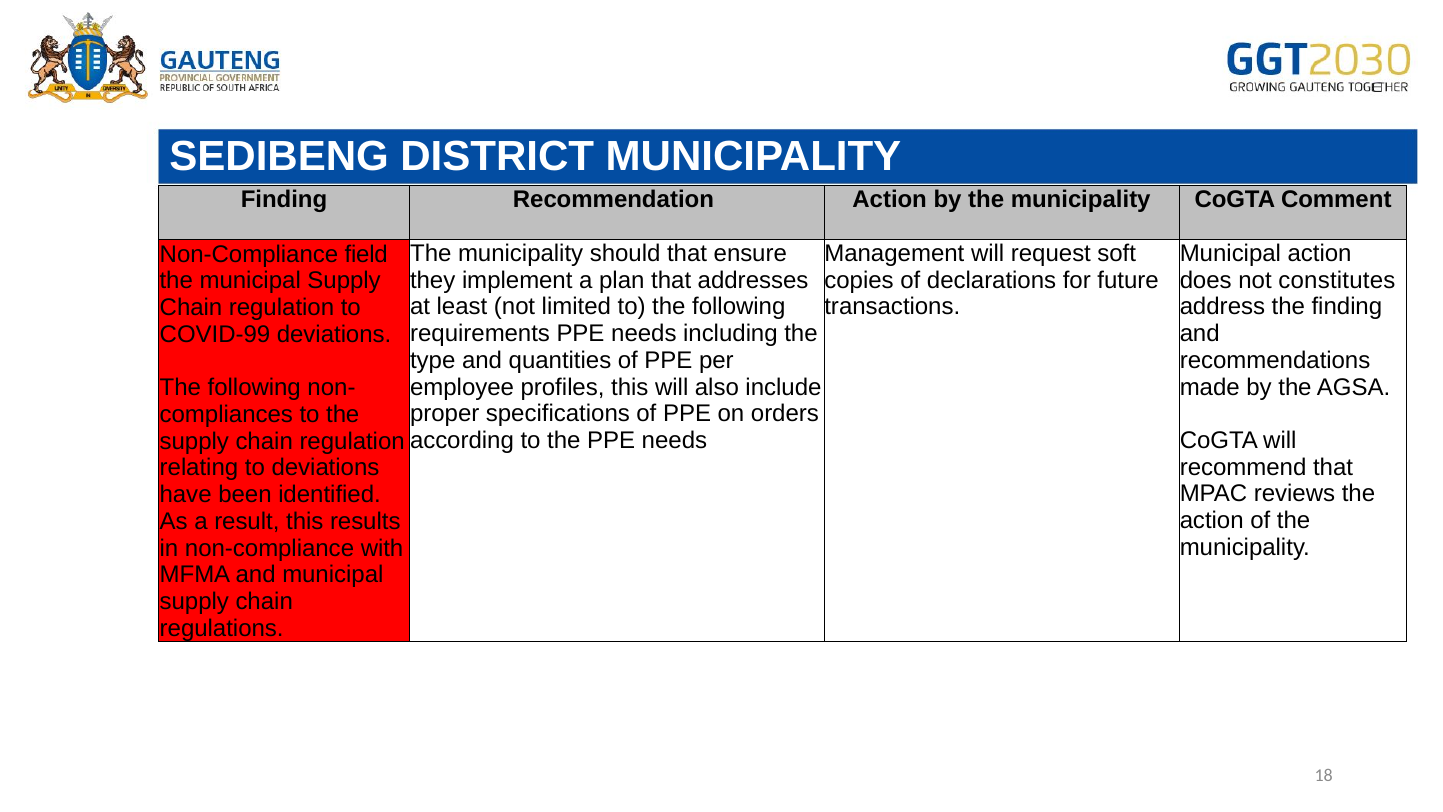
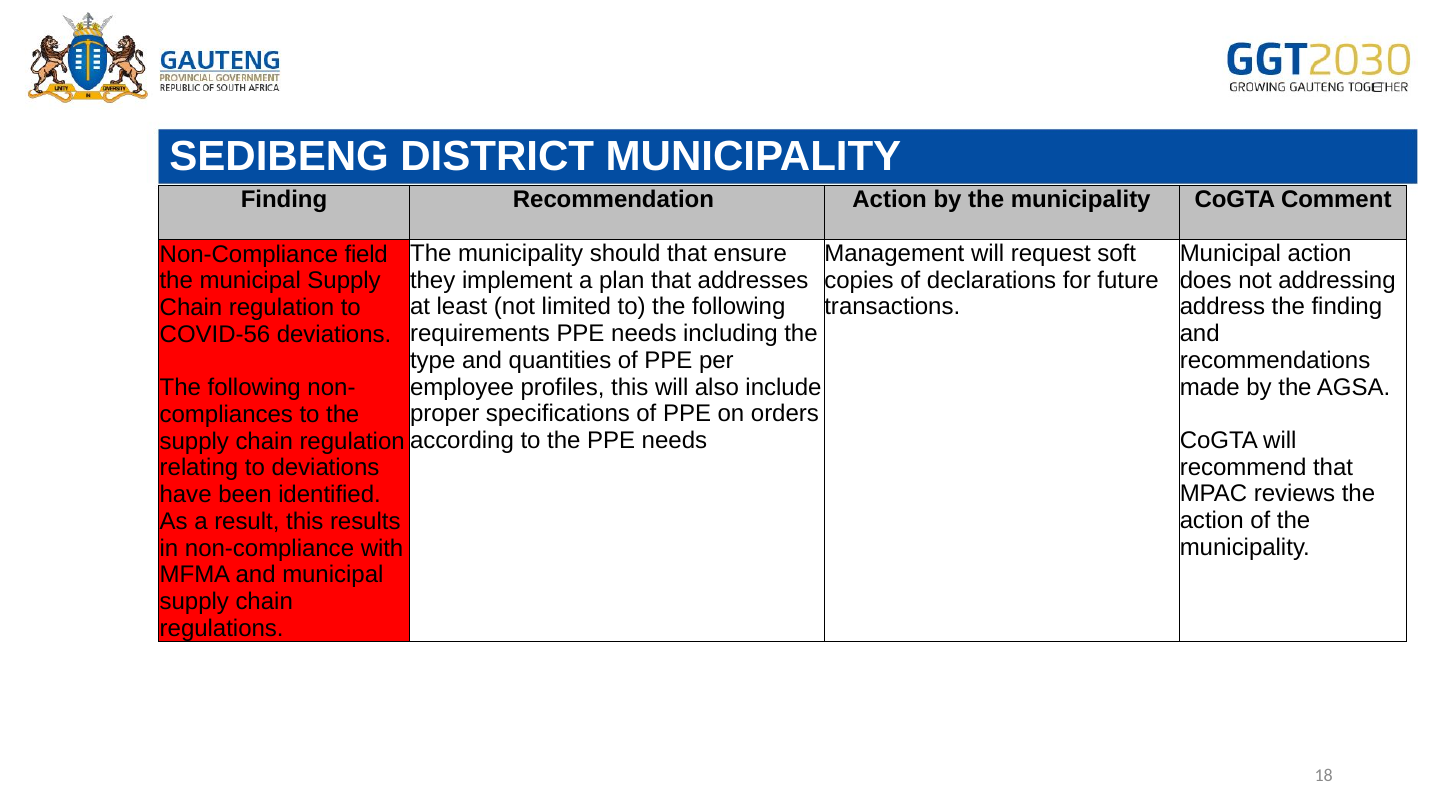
constitutes: constitutes -> addressing
COVID-99: COVID-99 -> COVID-56
